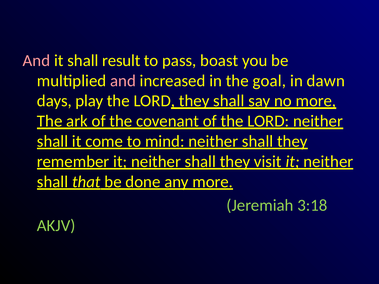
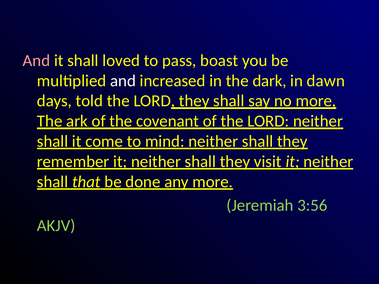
result: result -> loved
and at (123, 81) colour: pink -> white
goal: goal -> dark
play: play -> told
3:18: 3:18 -> 3:56
